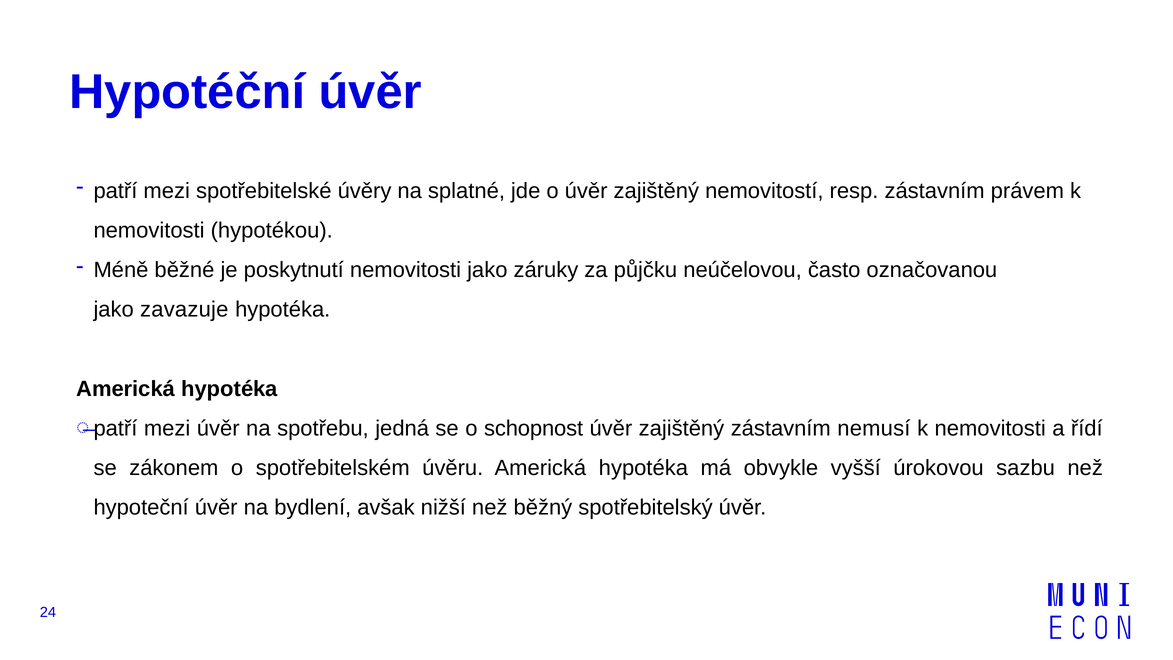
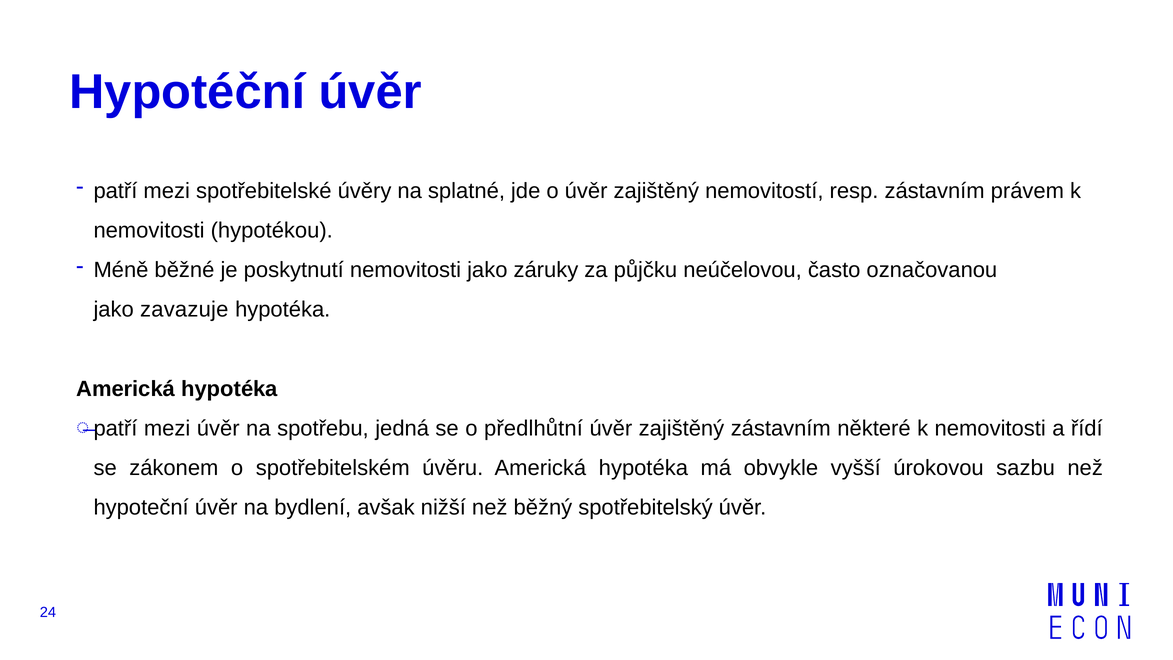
schopnost: schopnost -> předlhůtní
nemusí: nemusí -> některé
